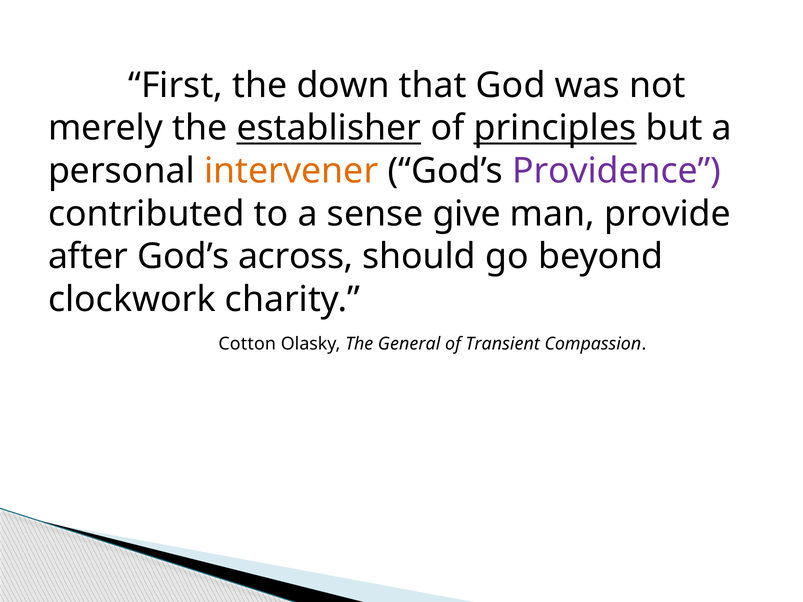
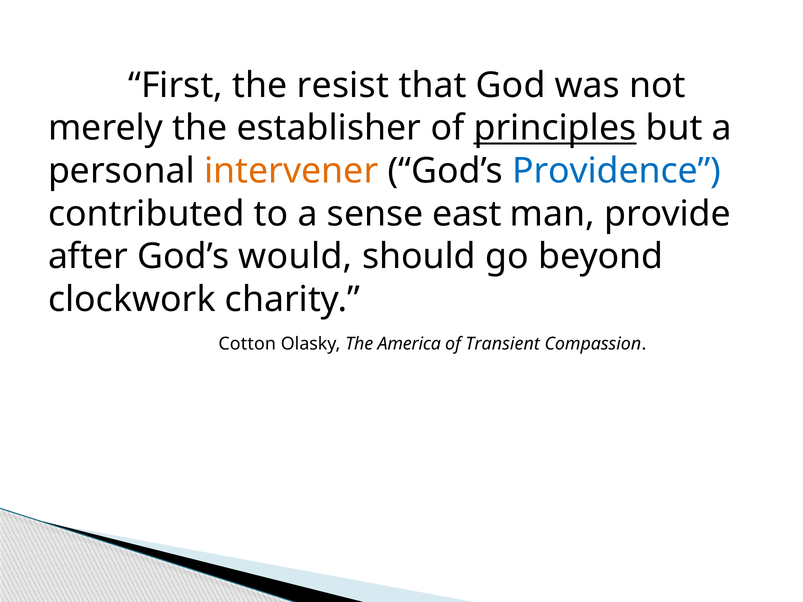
down: down -> resist
establisher underline: present -> none
Providence colour: purple -> blue
give: give -> east
across: across -> would
General: General -> America
